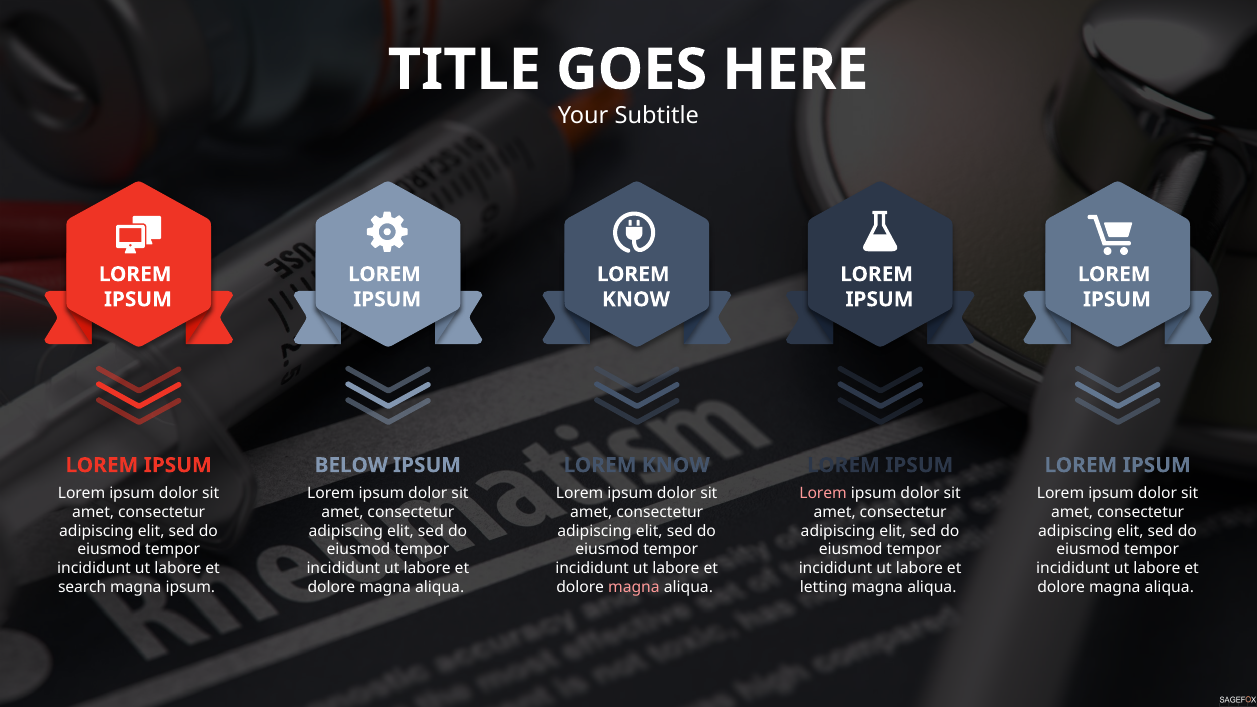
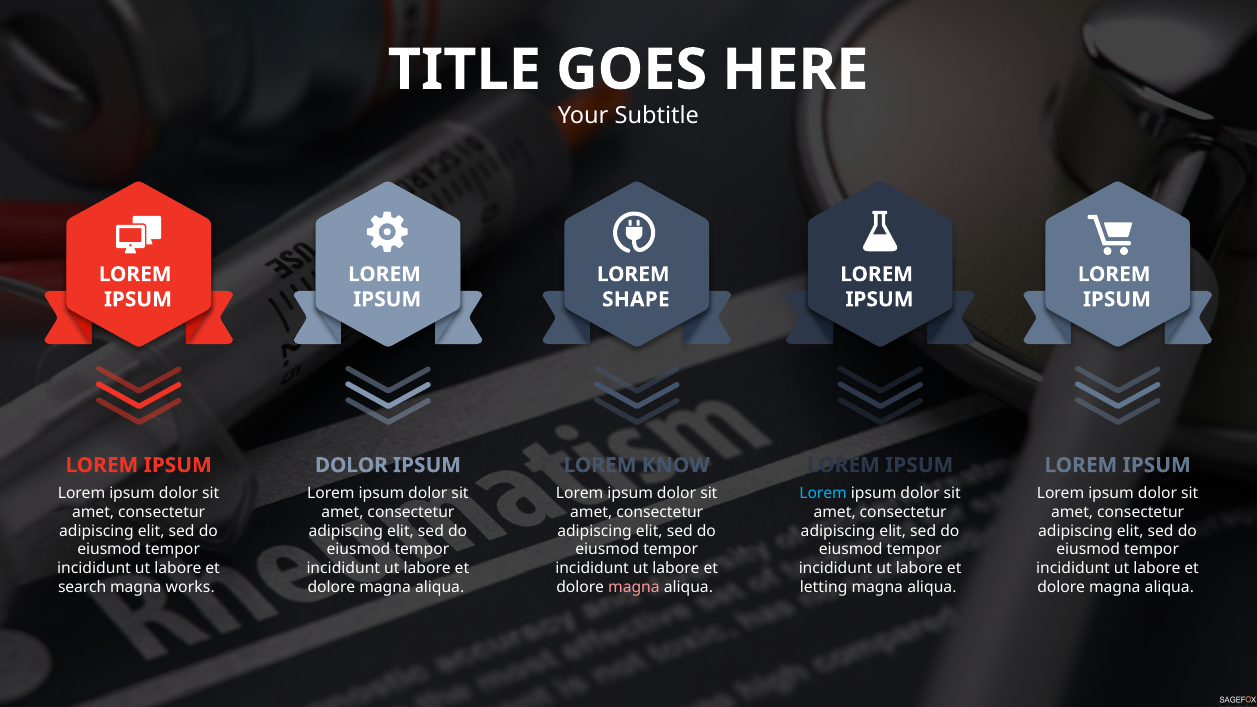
KNOW at (636, 299): KNOW -> SHAPE
BELOW at (351, 465): BELOW -> DOLOR
Lorem at (823, 493) colour: pink -> light blue
magna ipsum: ipsum -> works
